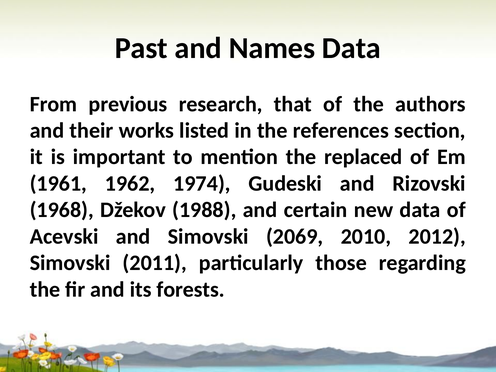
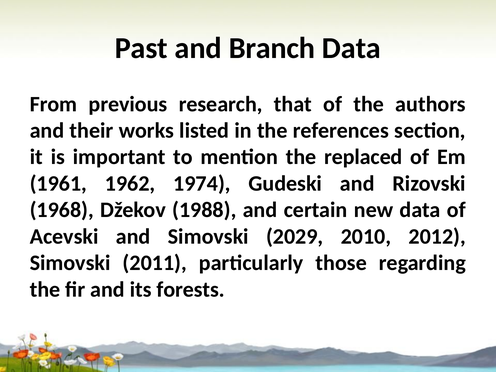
Names: Names -> Branch
2069: 2069 -> 2029
